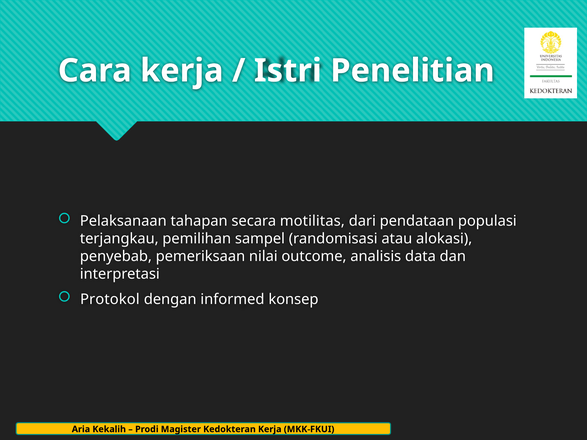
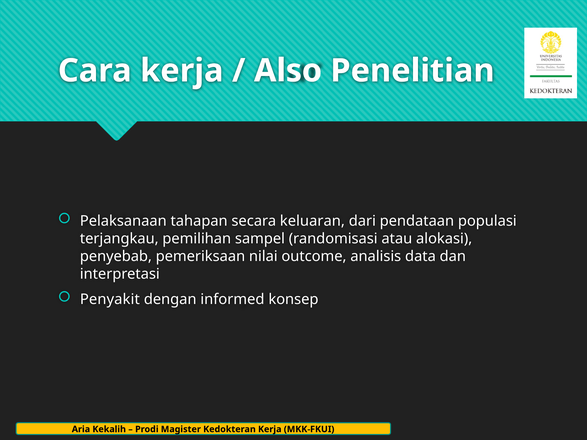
Istri: Istri -> Also
motilitas: motilitas -> keluaran
Protokol: Protokol -> Penyakit
